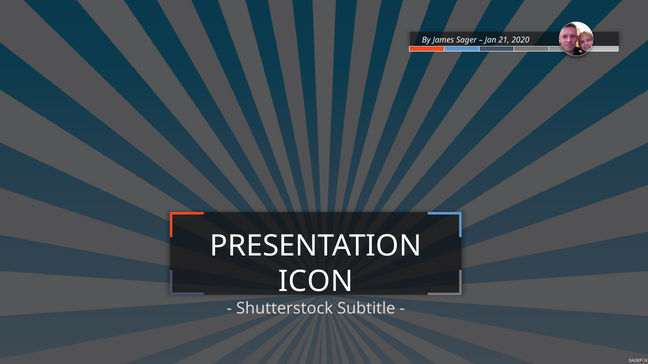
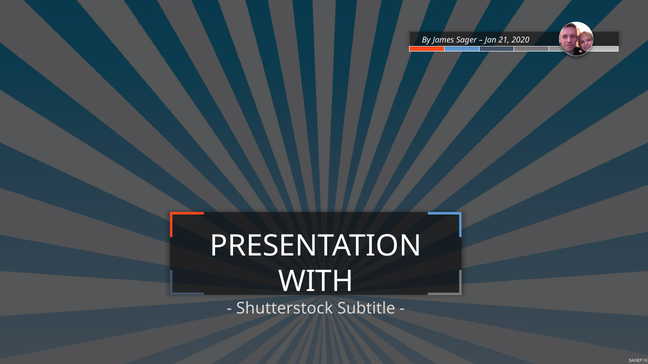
ICON: ICON -> WITH
